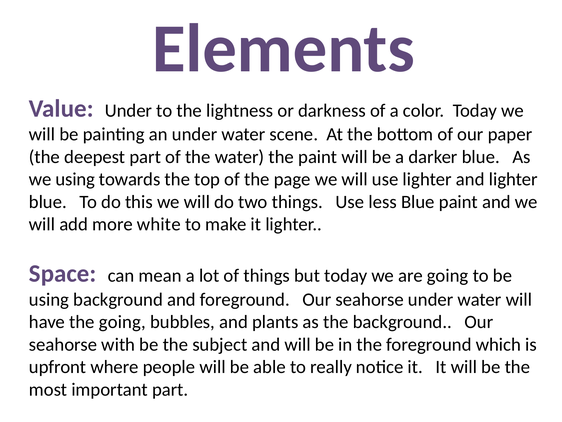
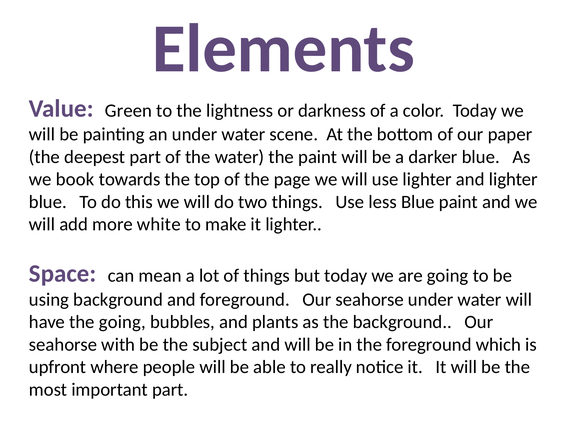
Value Under: Under -> Green
we using: using -> book
